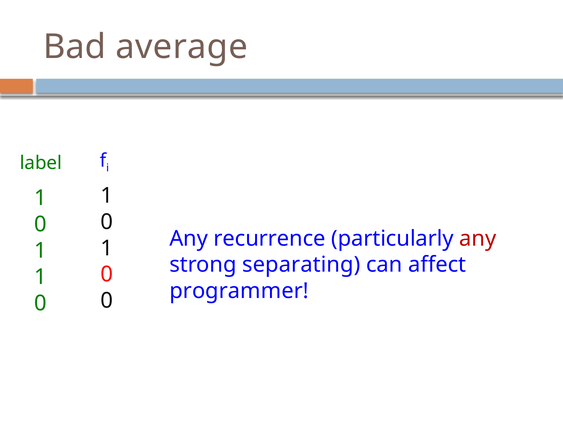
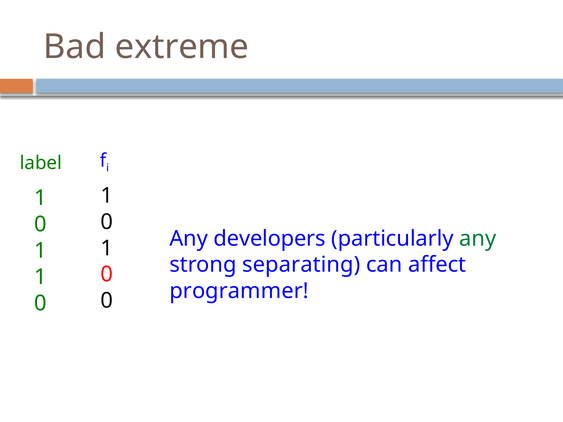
average: average -> extreme
recurrence: recurrence -> developers
any at (478, 239) colour: red -> green
